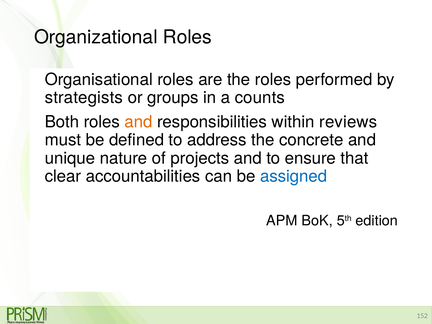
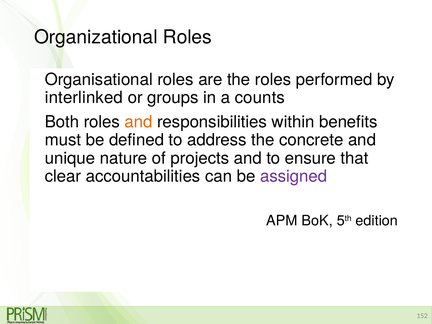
strategists: strategists -> interlinked
reviews: reviews -> benefits
assigned colour: blue -> purple
